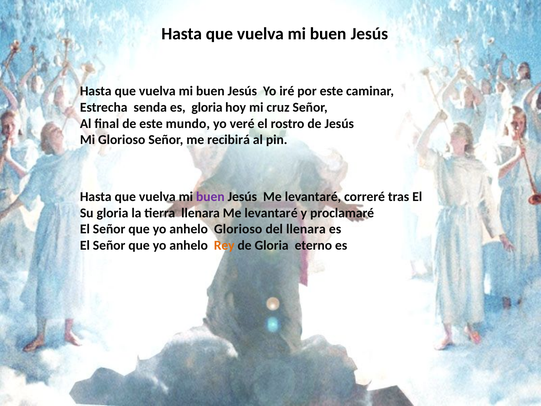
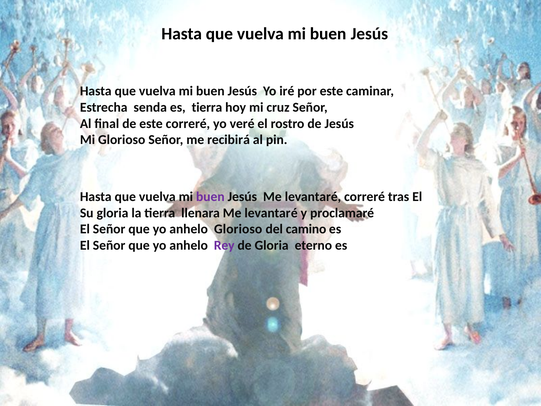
es gloria: gloria -> tierra
este mundo: mundo -> correré
del llenara: llenara -> camino
Rey colour: orange -> purple
